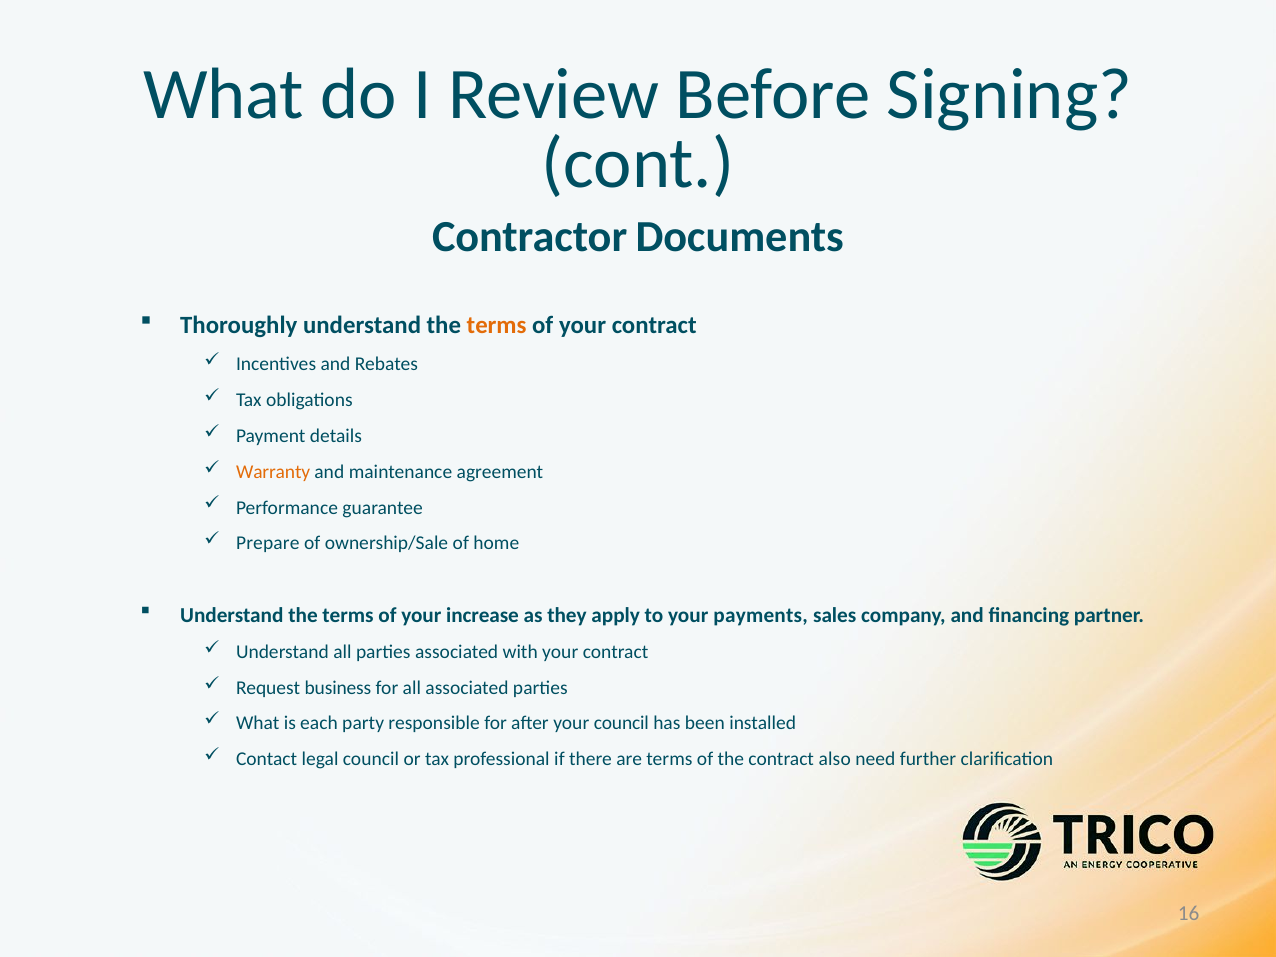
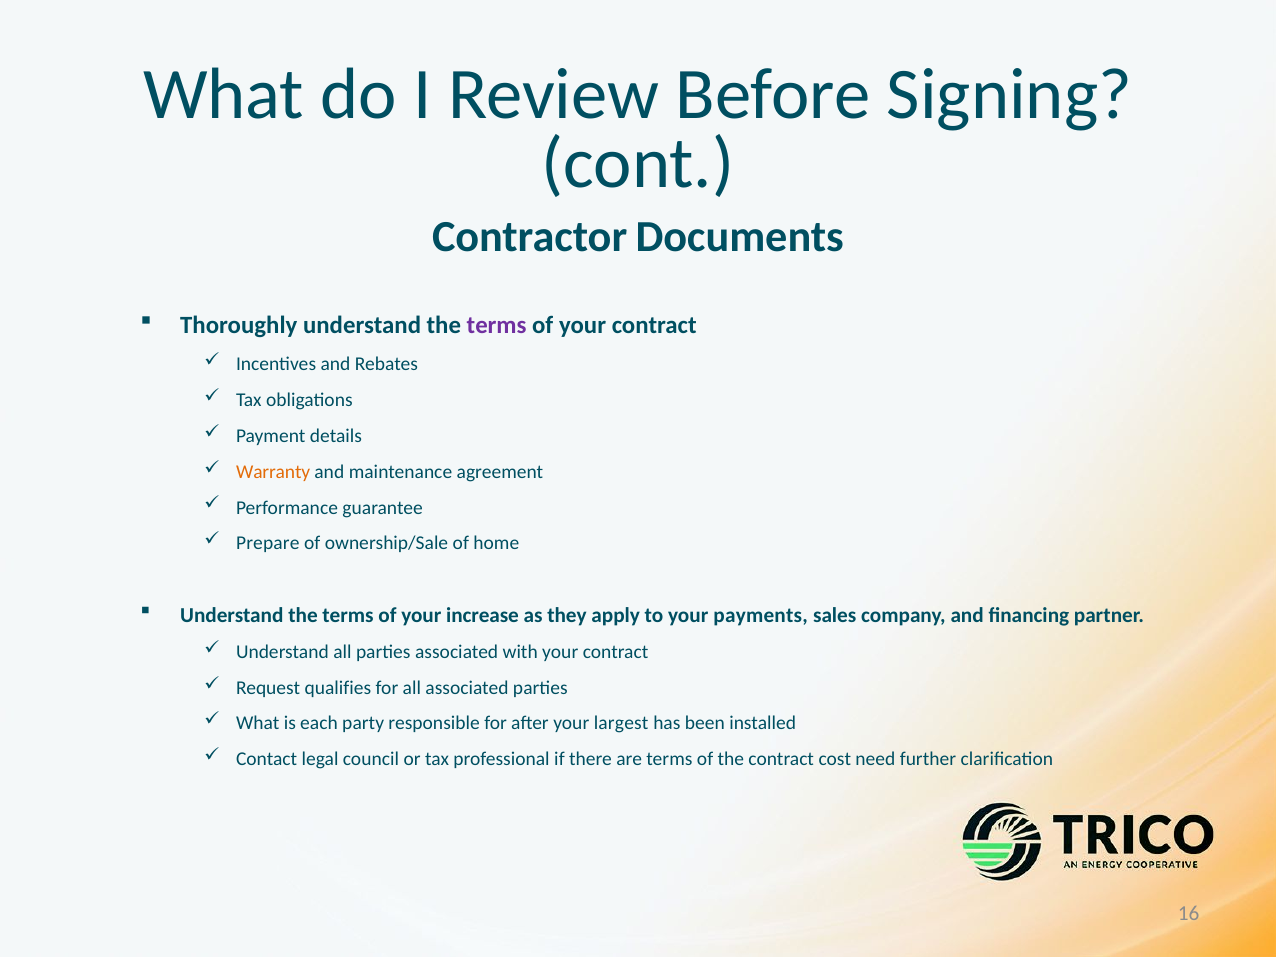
terms at (497, 326) colour: orange -> purple
business: business -> qualifies
your council: council -> largest
also: also -> cost
